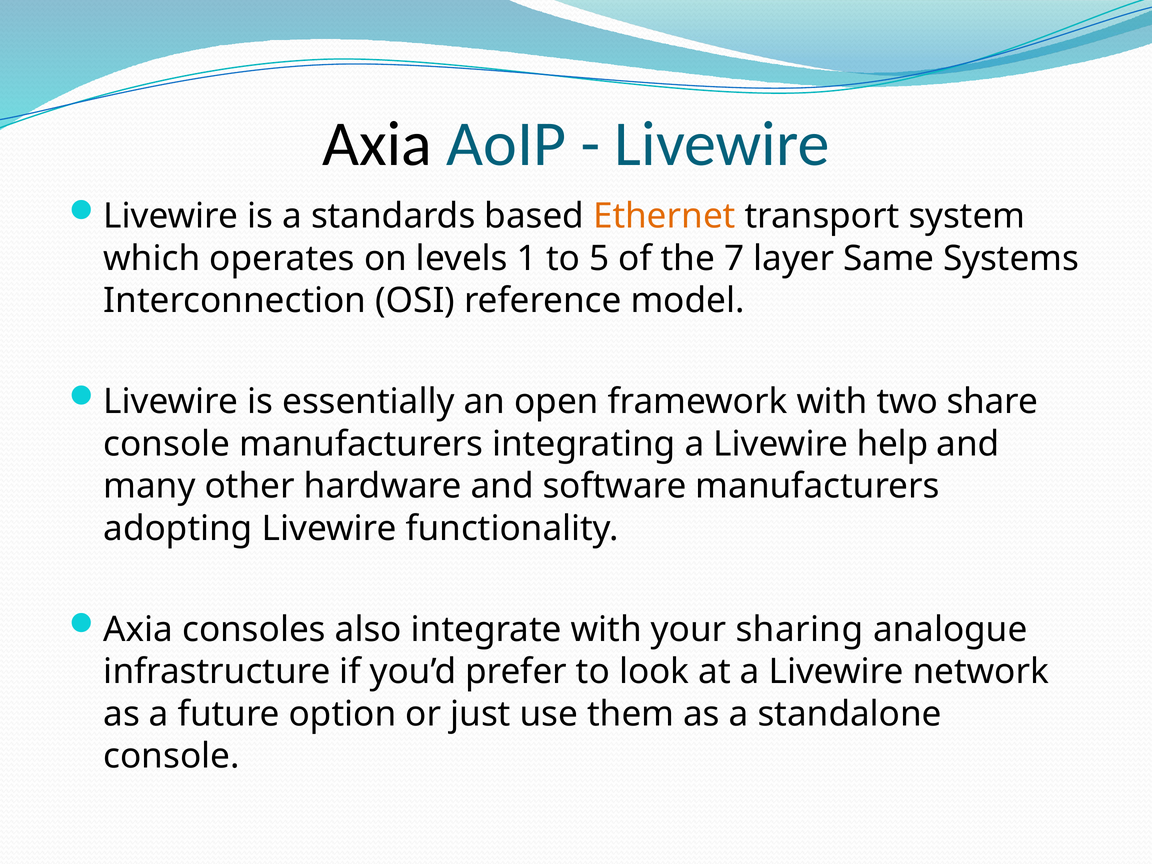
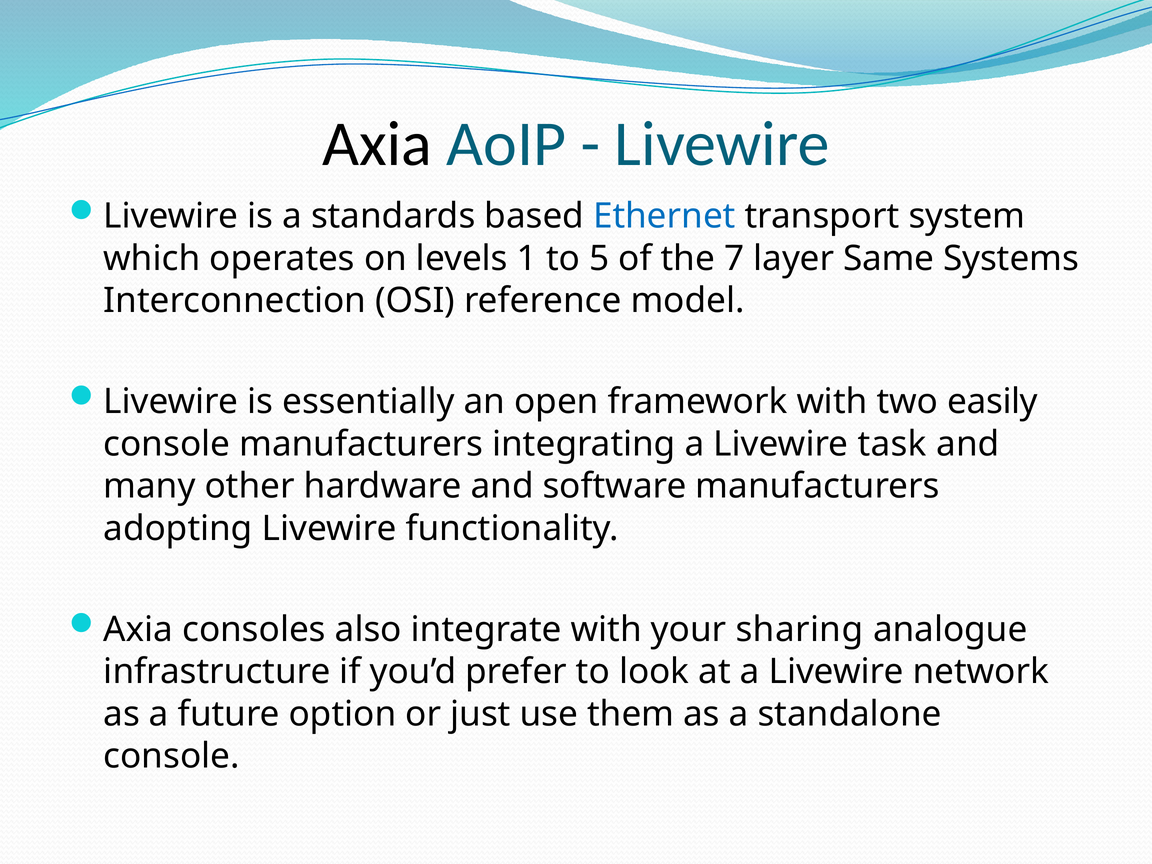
Ethernet colour: orange -> blue
share: share -> easily
help: help -> task
